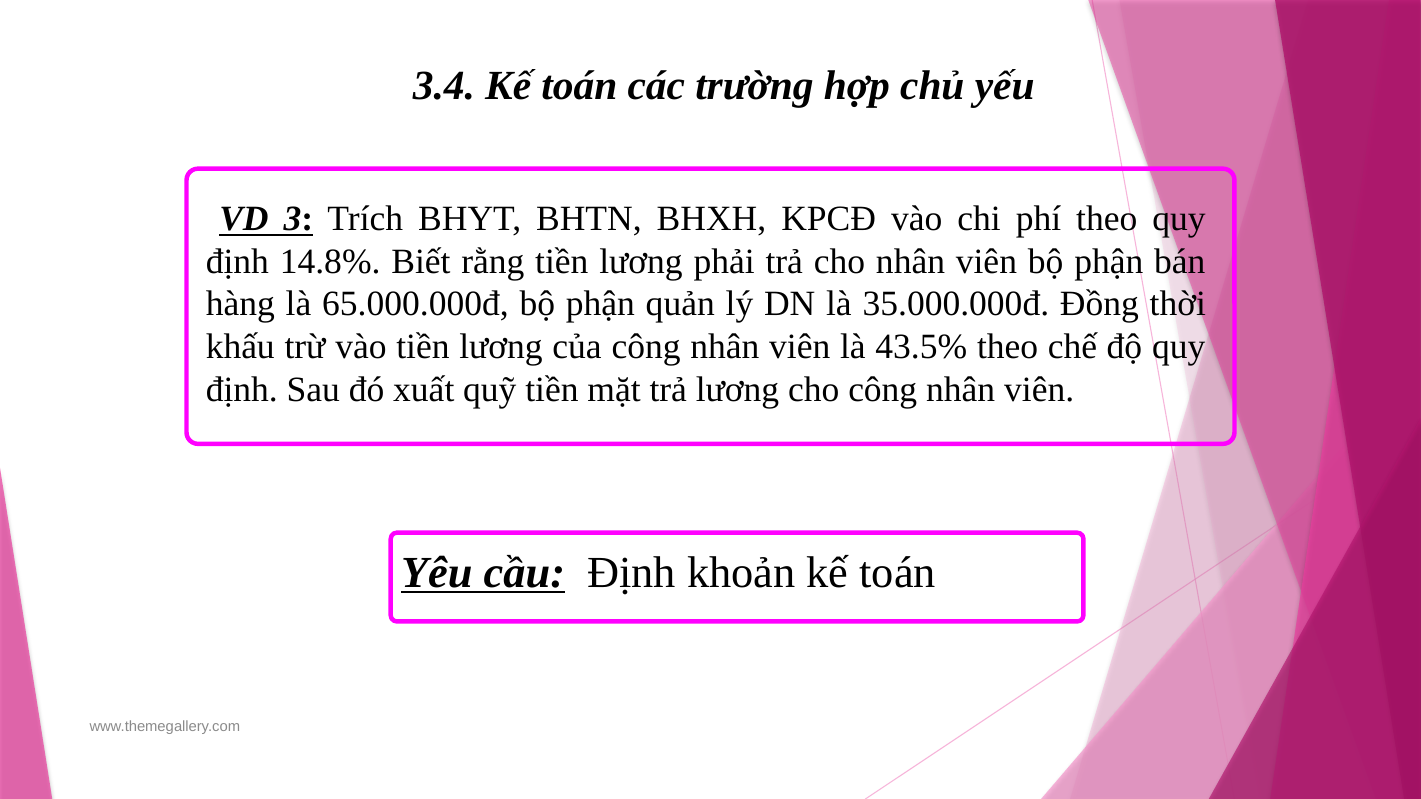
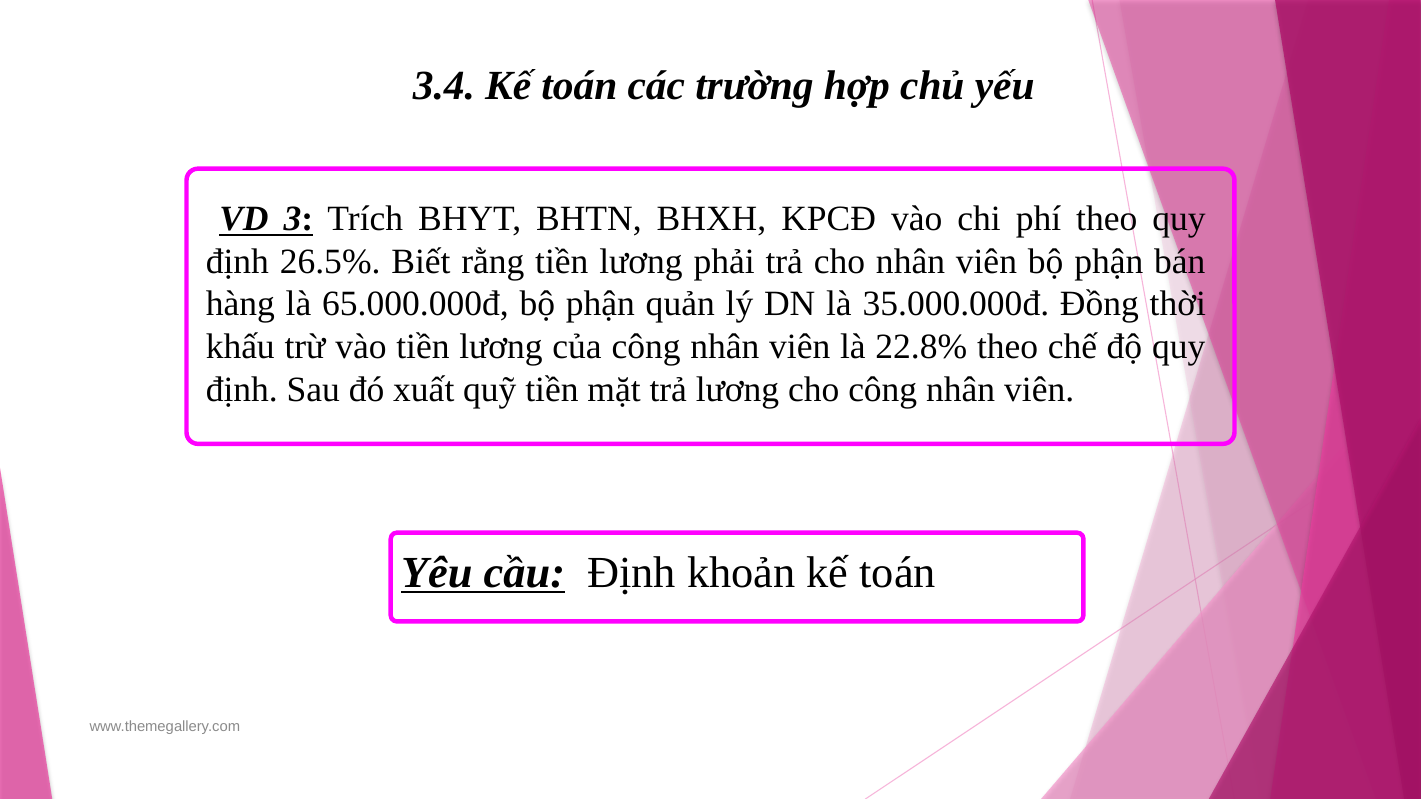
14.8%: 14.8% -> 26.5%
43.5%: 43.5% -> 22.8%
